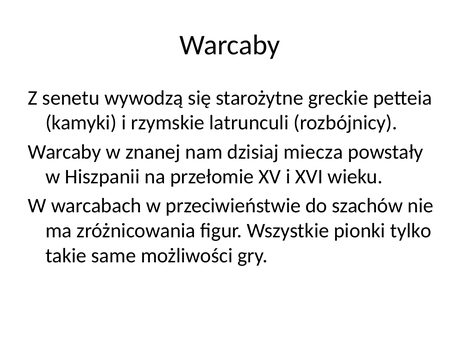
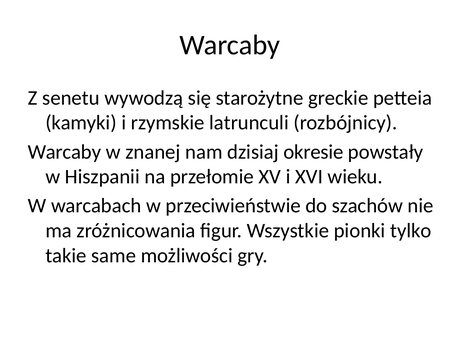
miecza: miecza -> okresie
